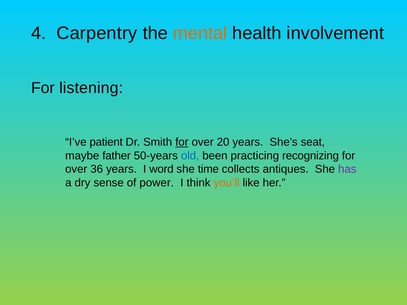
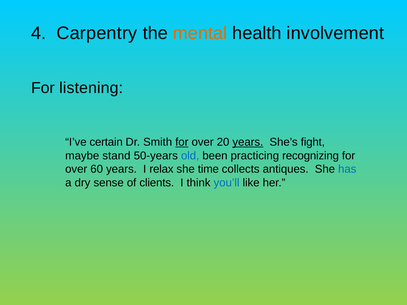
patient: patient -> certain
years at (248, 142) underline: none -> present
seat: seat -> fight
father: father -> stand
36: 36 -> 60
word: word -> relax
has colour: purple -> blue
power: power -> clients
you’ll colour: orange -> blue
